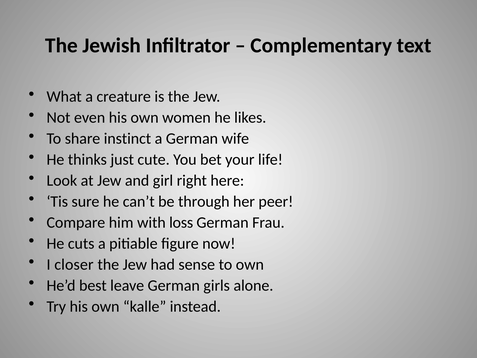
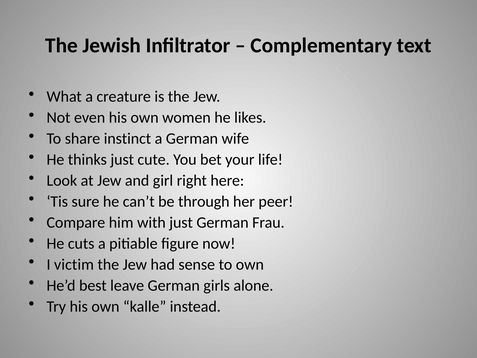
with loss: loss -> just
closer: closer -> victim
